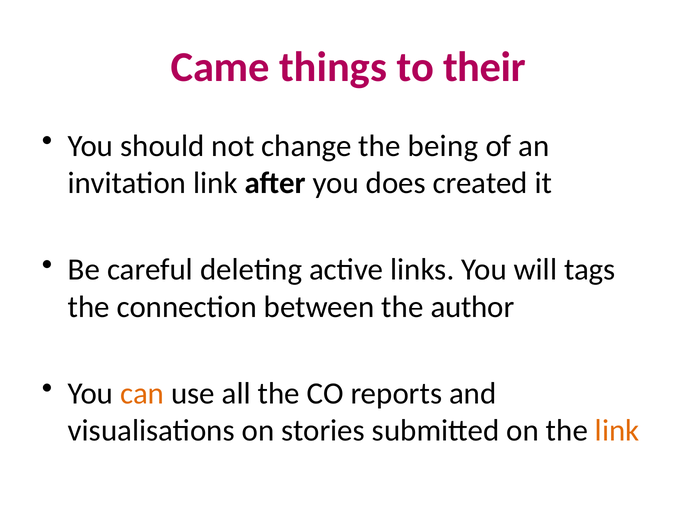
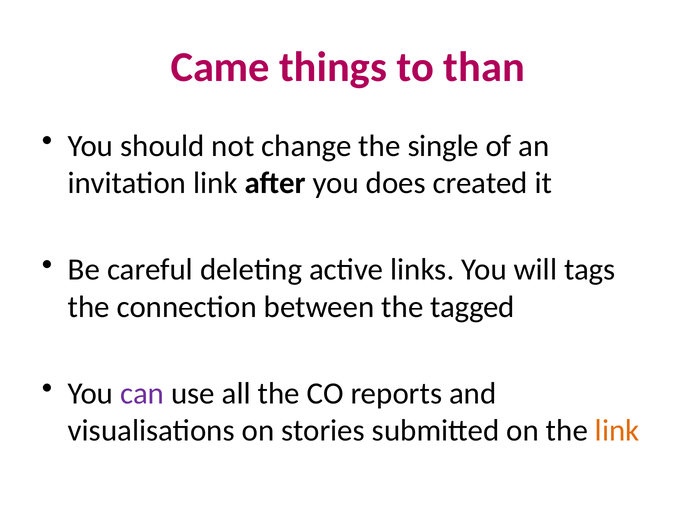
their: their -> than
being: being -> single
author: author -> tagged
can colour: orange -> purple
